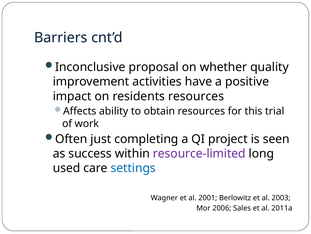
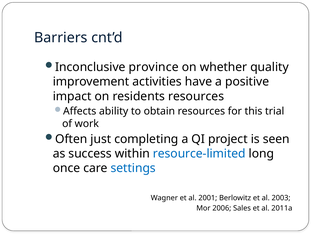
proposal: proposal -> province
resource-limited colour: purple -> blue
used: used -> once
